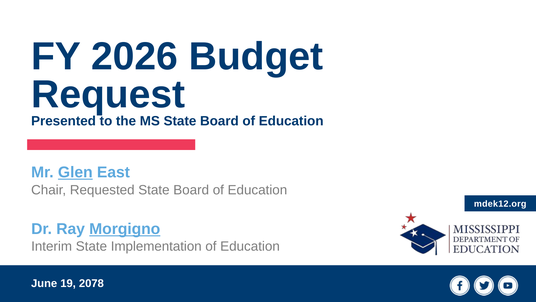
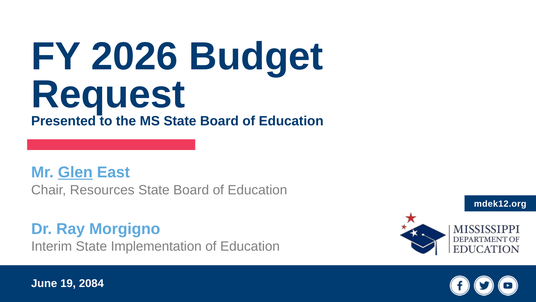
Requested: Requested -> Resources
Morgigno underline: present -> none
2078: 2078 -> 2084
